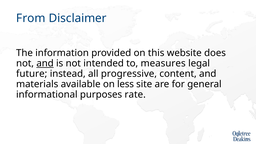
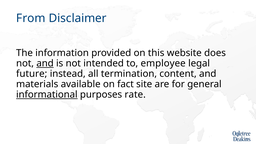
measures: measures -> employee
progressive: progressive -> termination
less: less -> fact
informational underline: none -> present
